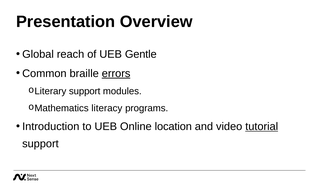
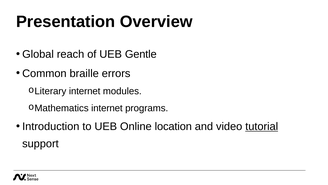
errors underline: present -> none
support at (85, 91): support -> internet
literacy at (107, 108): literacy -> internet
